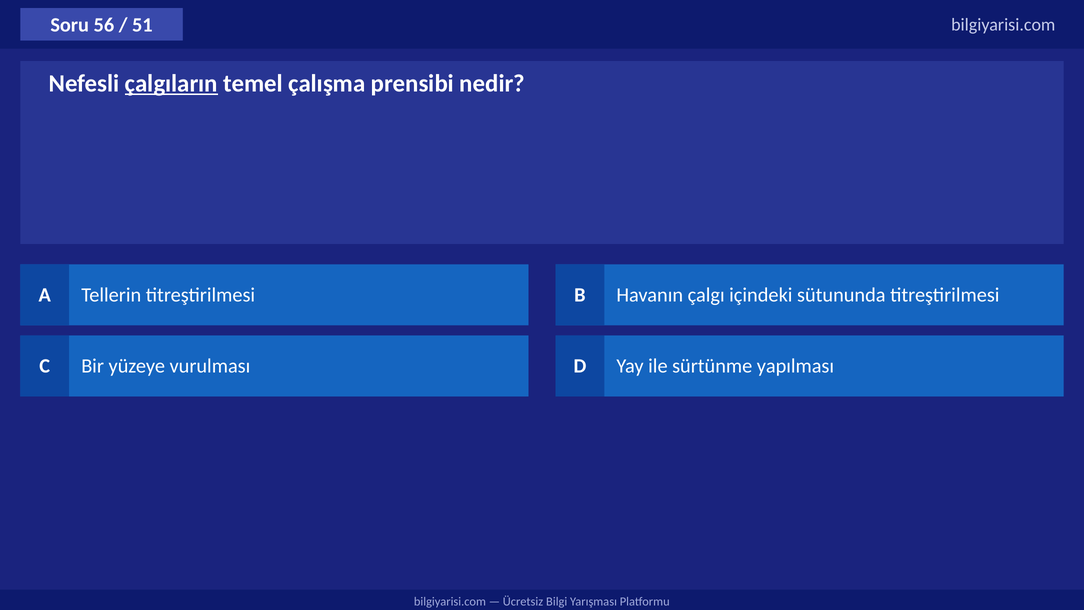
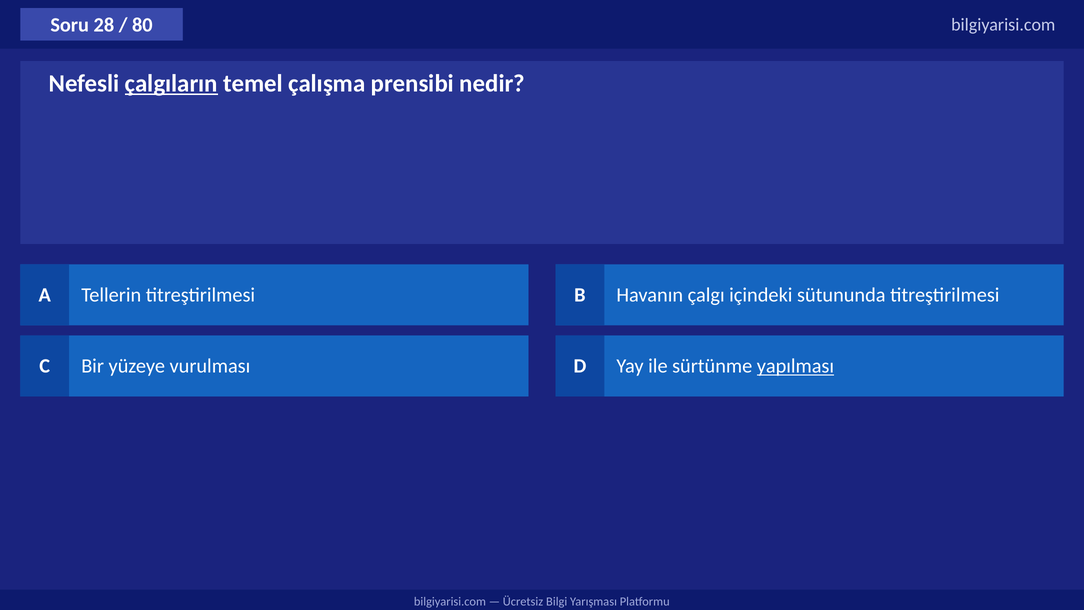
56: 56 -> 28
51: 51 -> 80
yapılması underline: none -> present
